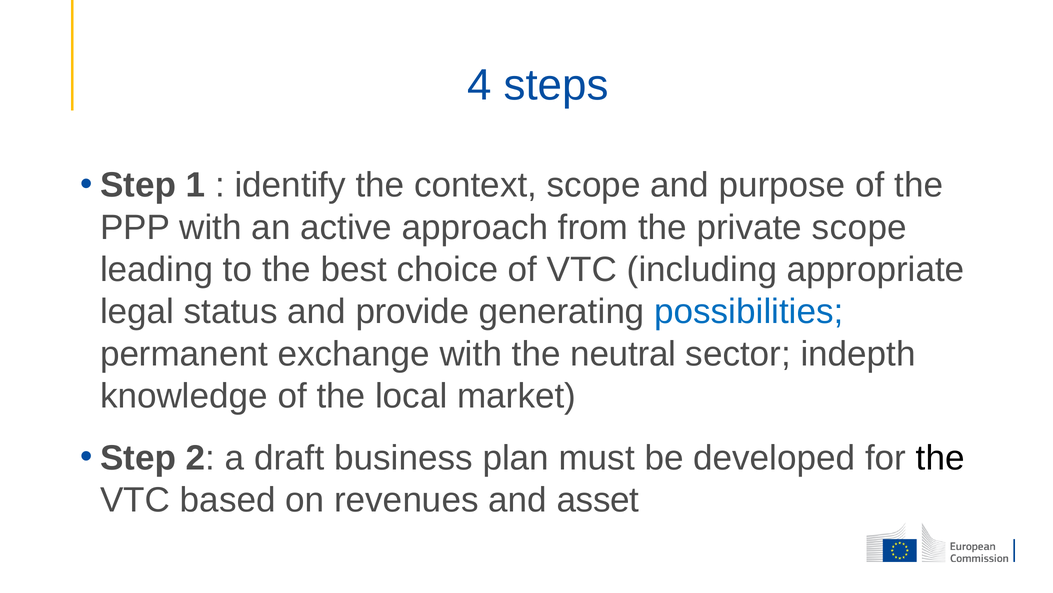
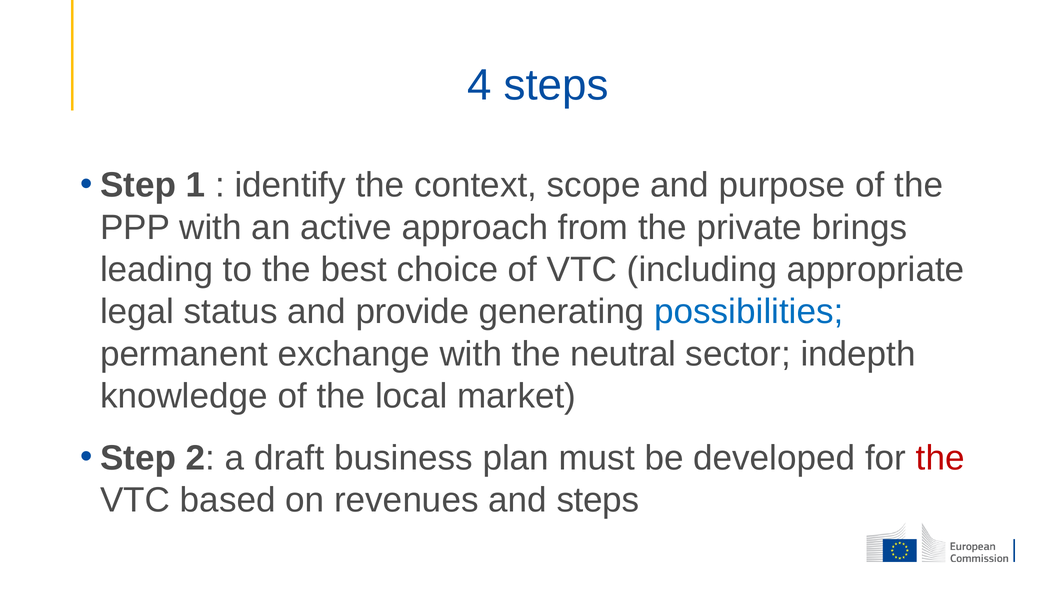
private scope: scope -> brings
the at (940, 458) colour: black -> red
and asset: asset -> steps
